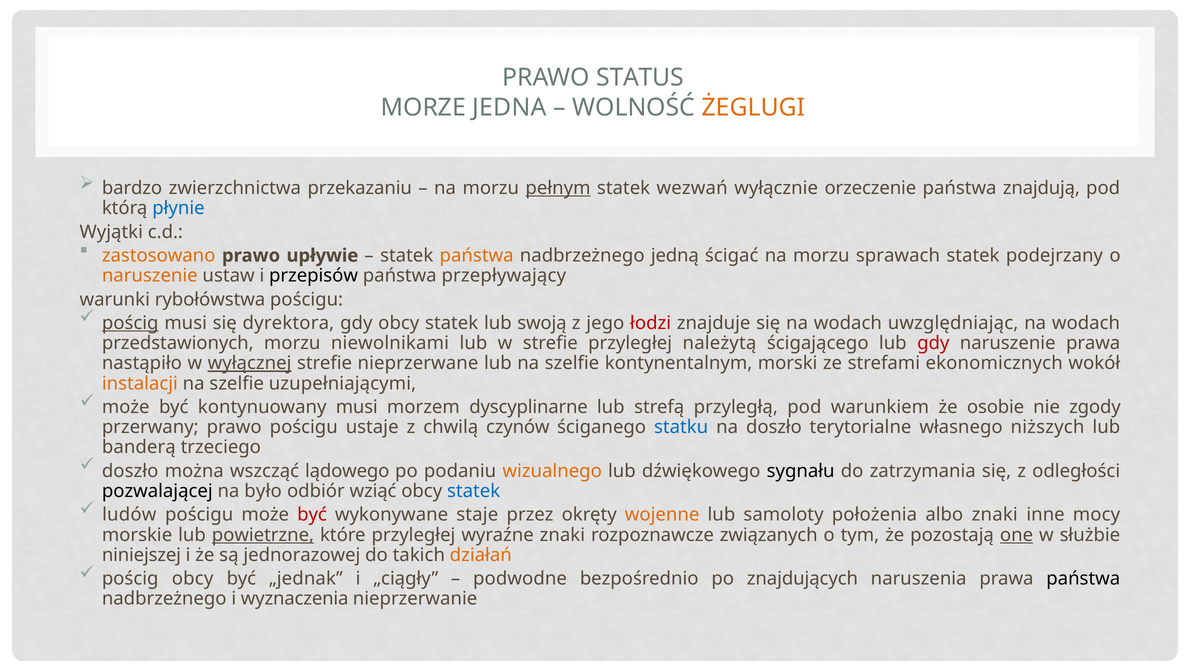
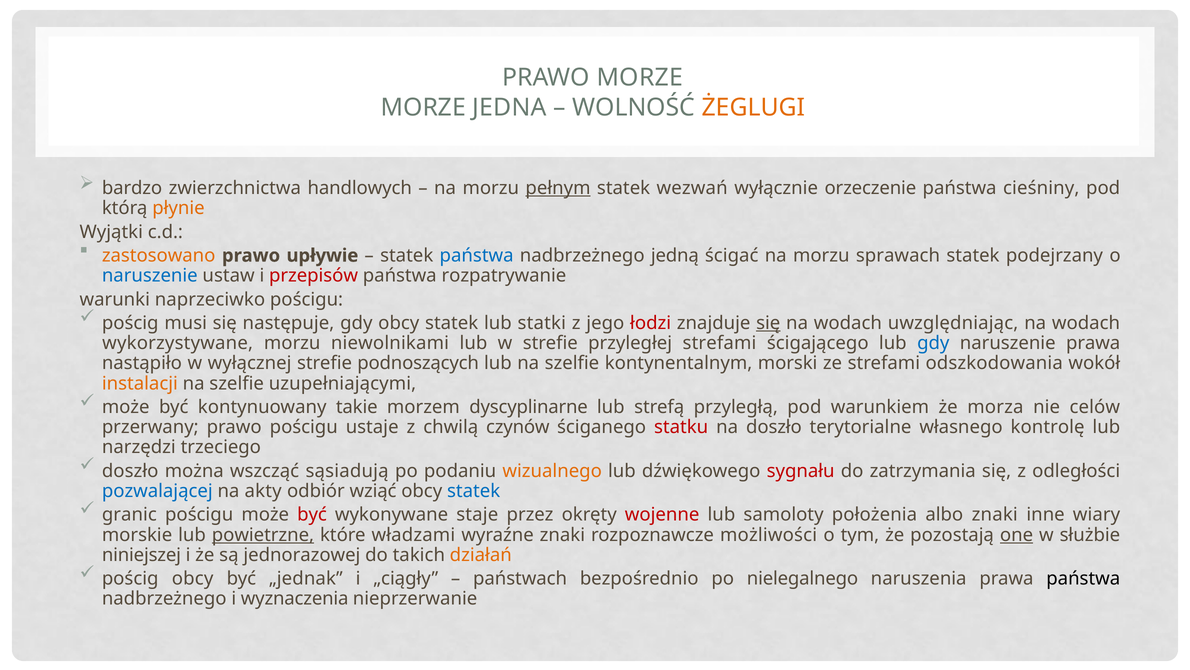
PRAWO STATUS: STATUS -> MORZE
przekazaniu: przekazaniu -> handlowych
znajdują: znajdują -> cieśniny
płynie colour: blue -> orange
państwa at (477, 255) colour: orange -> blue
naruszenie at (150, 275) colour: orange -> blue
przepisów colour: black -> red
przepływający: przepływający -> rozpatrywanie
rybołówstwa: rybołówstwa -> naprzeciwko
pościg at (130, 323) underline: present -> none
dyrektora: dyrektora -> następuje
swoją: swoją -> statki
się at (768, 323) underline: none -> present
przedstawionych: przedstawionych -> wykorzystywane
przyległej należytą: należytą -> strefami
gdy at (933, 343) colour: red -> blue
wyłącznej underline: present -> none
nieprzerwane: nieprzerwane -> podnoszących
ekonomicznych: ekonomicznych -> odszkodowania
kontynuowany musi: musi -> takie
osobie: osobie -> morza
zgody: zgody -> celów
statku colour: blue -> red
niższych: niższych -> kontrolę
banderą: banderą -> narzędzi
lądowego: lądowego -> sąsiadują
sygnału colour: black -> red
pozwalającej colour: black -> blue
było: było -> akty
ludów: ludów -> granic
wojenne colour: orange -> red
mocy: mocy -> wiary
które przyległej: przyległej -> władzami
związanych: związanych -> możliwości
podwodne: podwodne -> państwach
znajdujących: znajdujących -> nielegalnego
